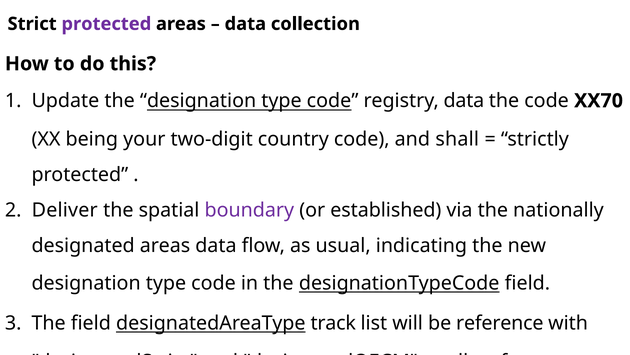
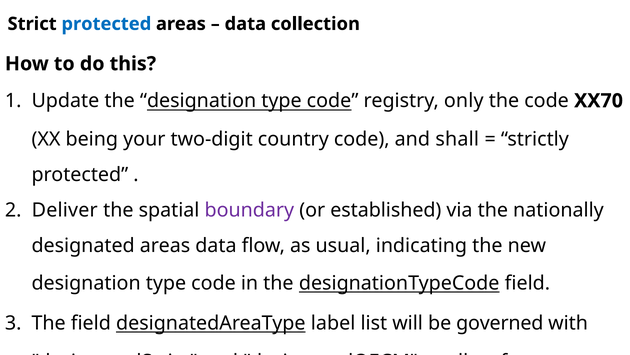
protected at (106, 24) colour: purple -> blue
registry data: data -> only
track: track -> label
reference: reference -> governed
